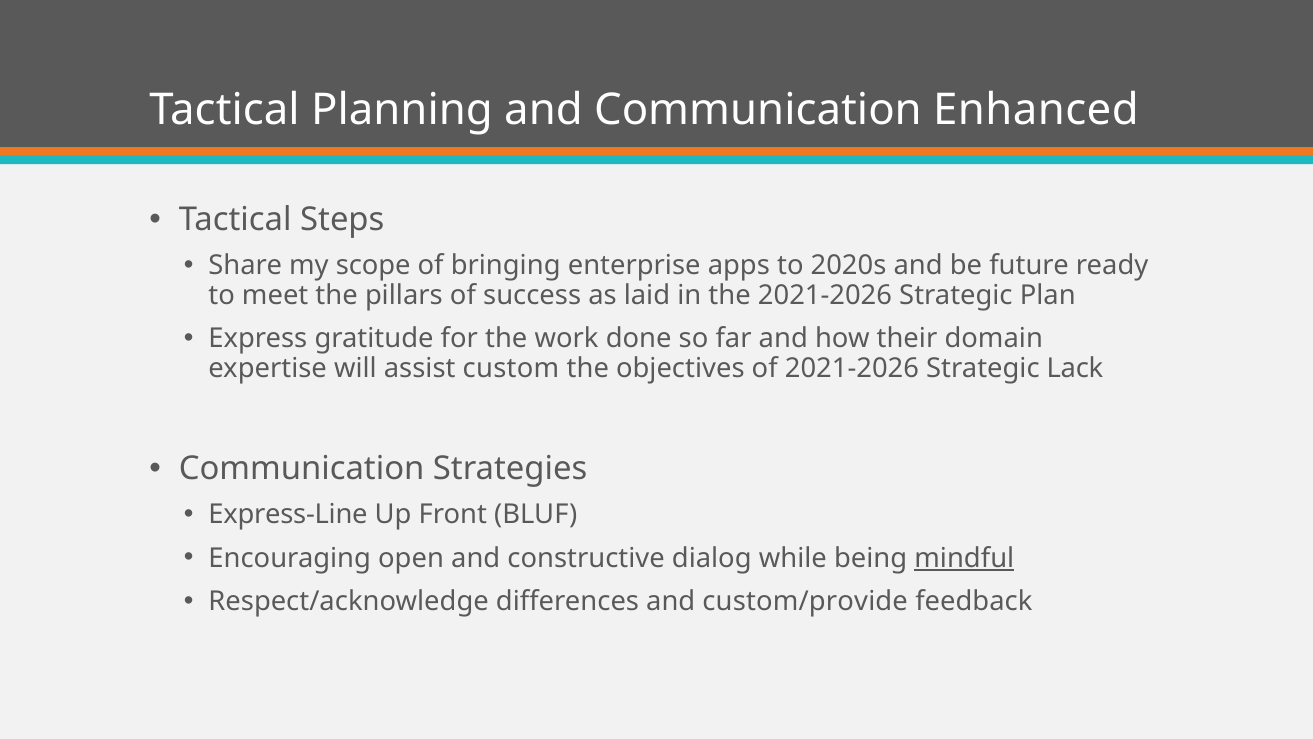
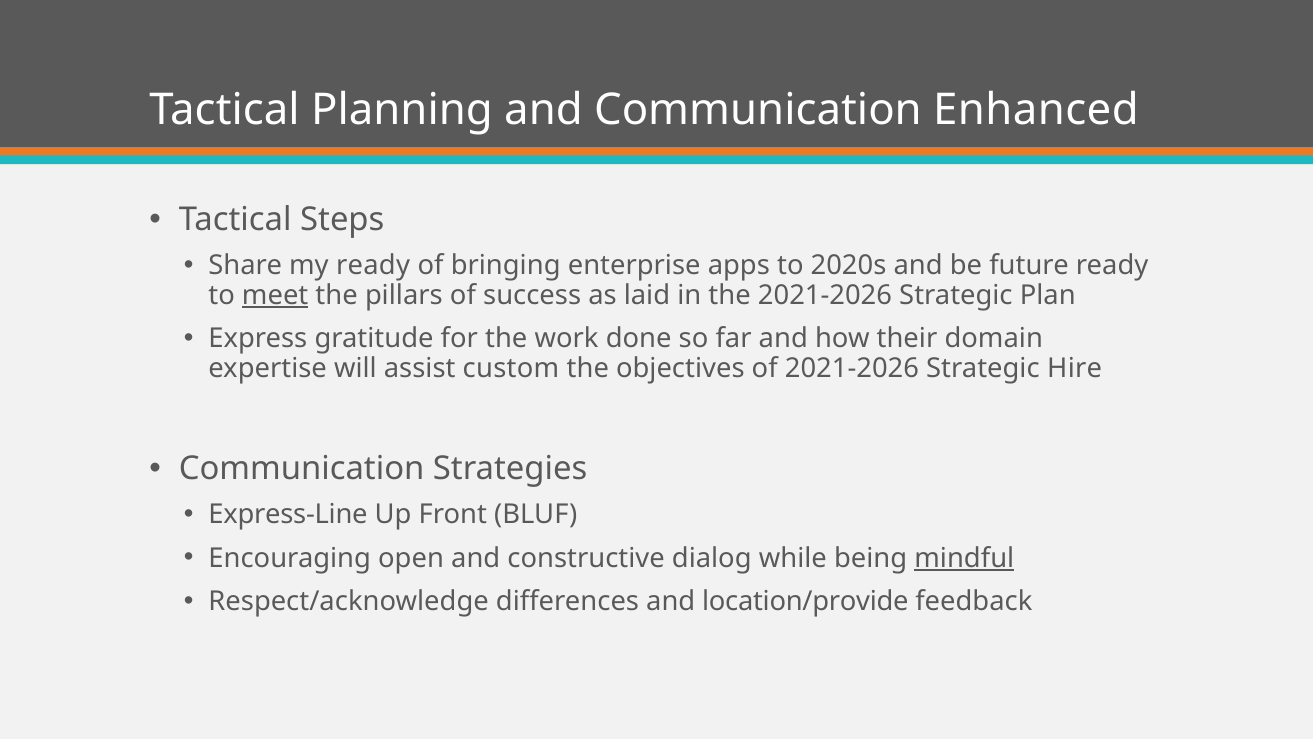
my scope: scope -> ready
meet underline: none -> present
Lack: Lack -> Hire
custom/provide: custom/provide -> location/provide
